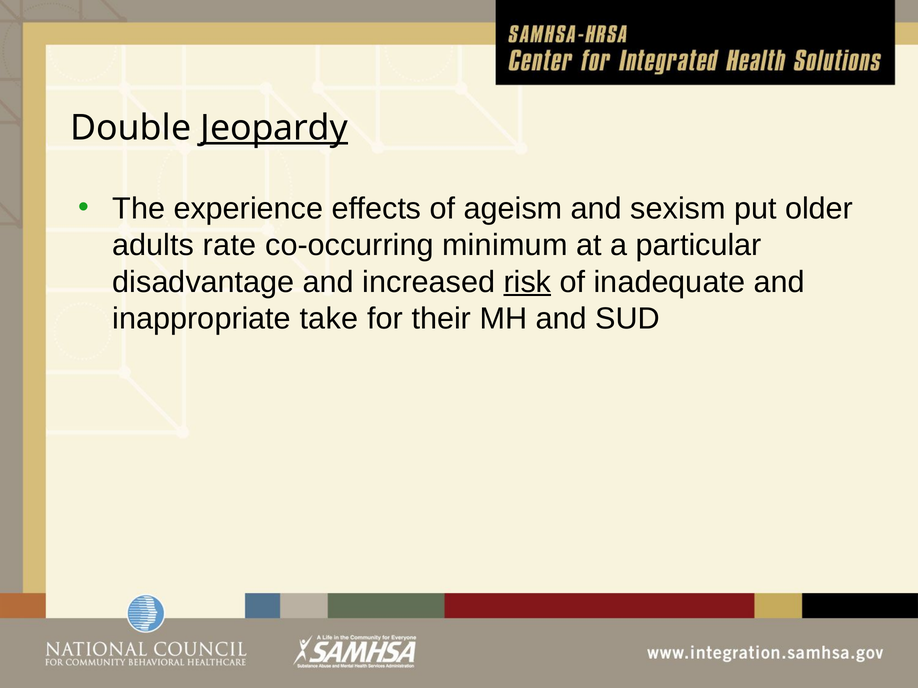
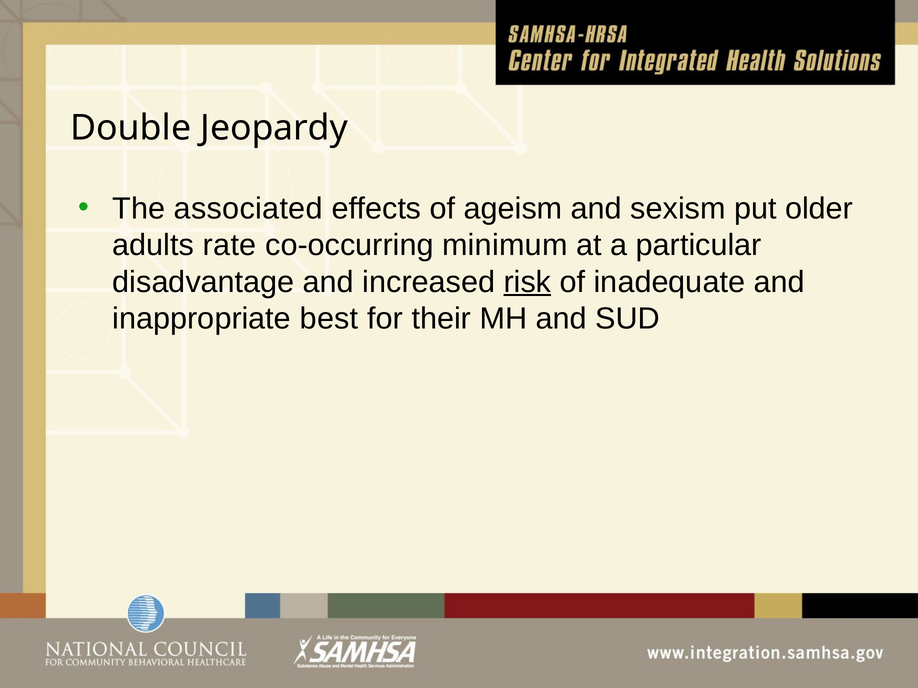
Jeopardy underline: present -> none
experience: experience -> associated
take: take -> best
